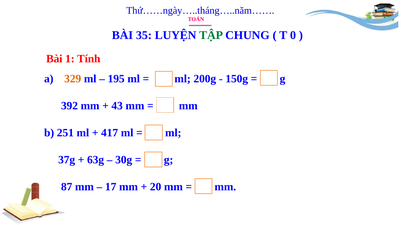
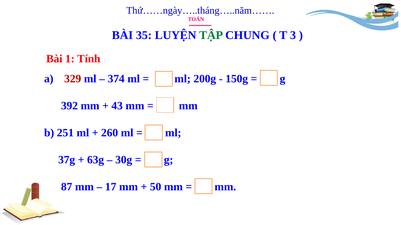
0: 0 -> 3
329 colour: orange -> red
195: 195 -> 374
417: 417 -> 260
20 at (156, 187): 20 -> 50
